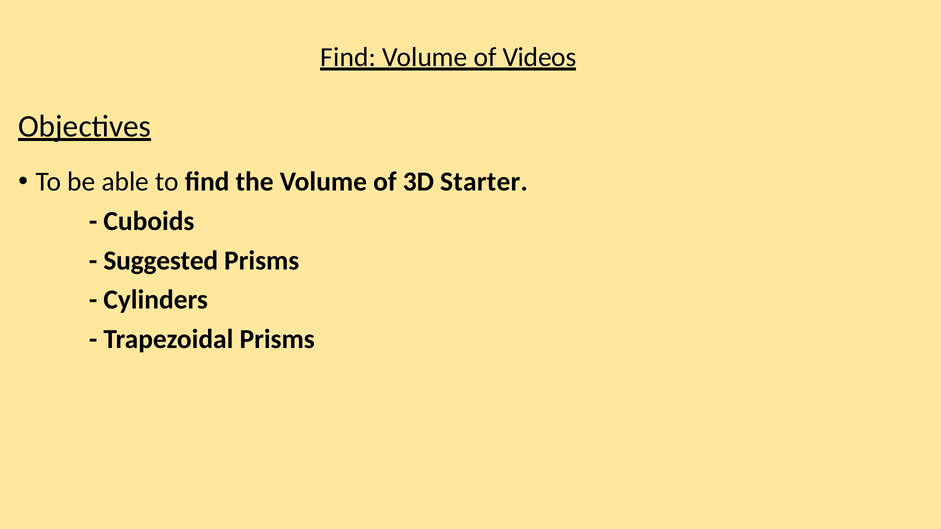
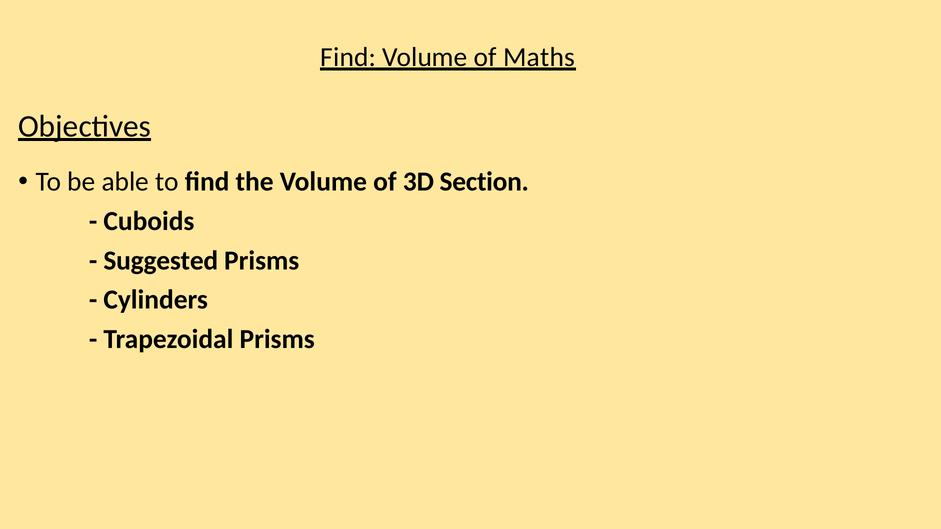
Videos: Videos -> Maths
Starter: Starter -> Section
